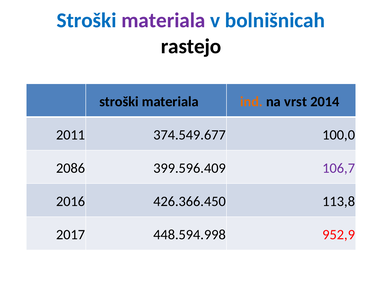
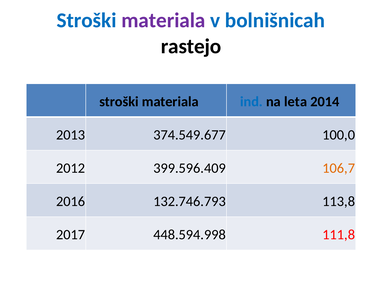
ind colour: orange -> blue
vrst: vrst -> leta
2011: 2011 -> 2013
2086: 2086 -> 2012
106,7 colour: purple -> orange
426.366.450: 426.366.450 -> 132.746.793
952,9: 952,9 -> 111,8
